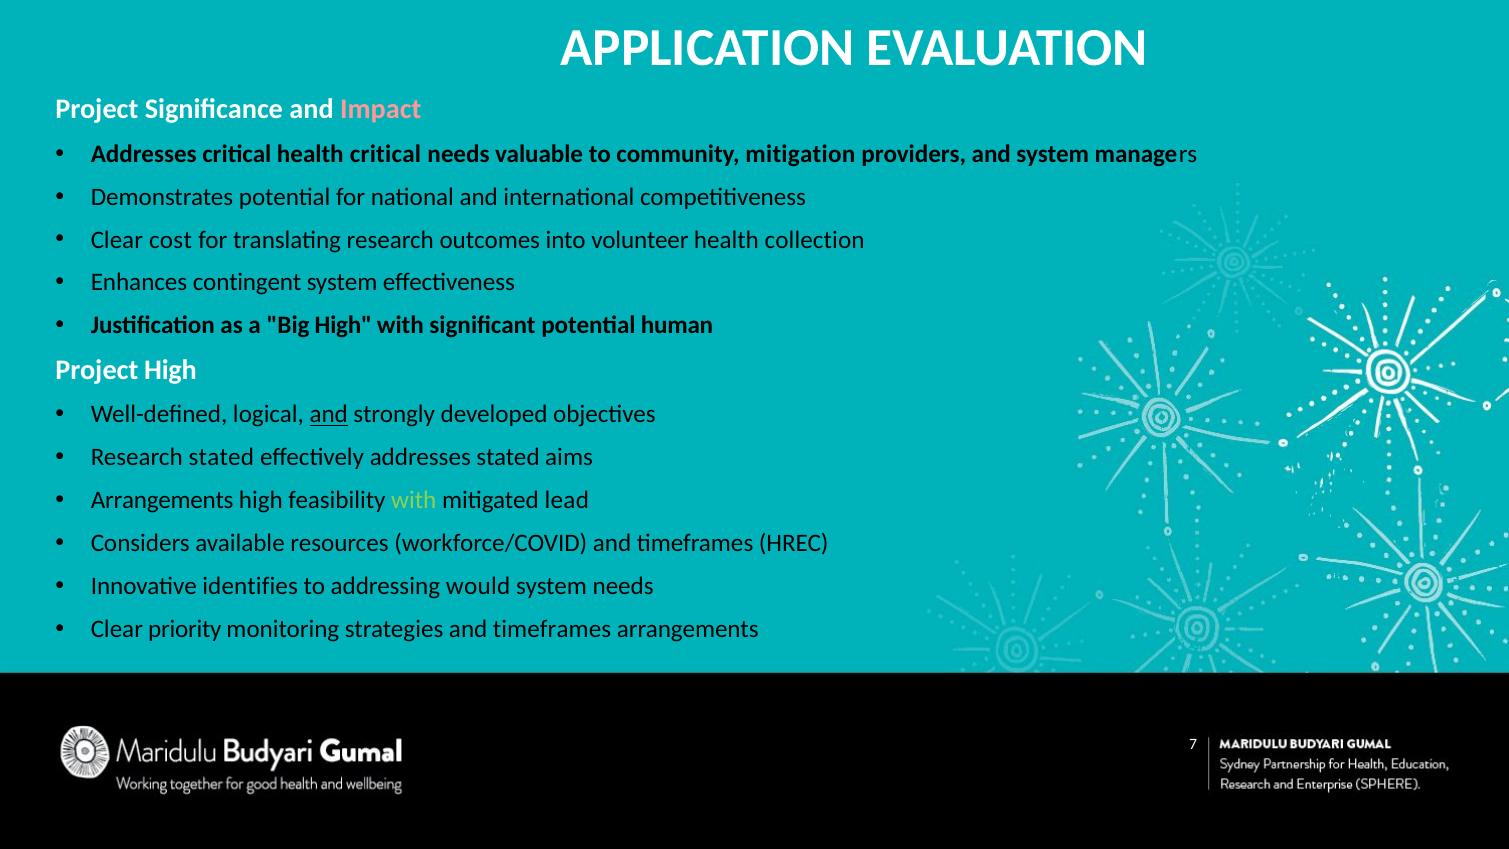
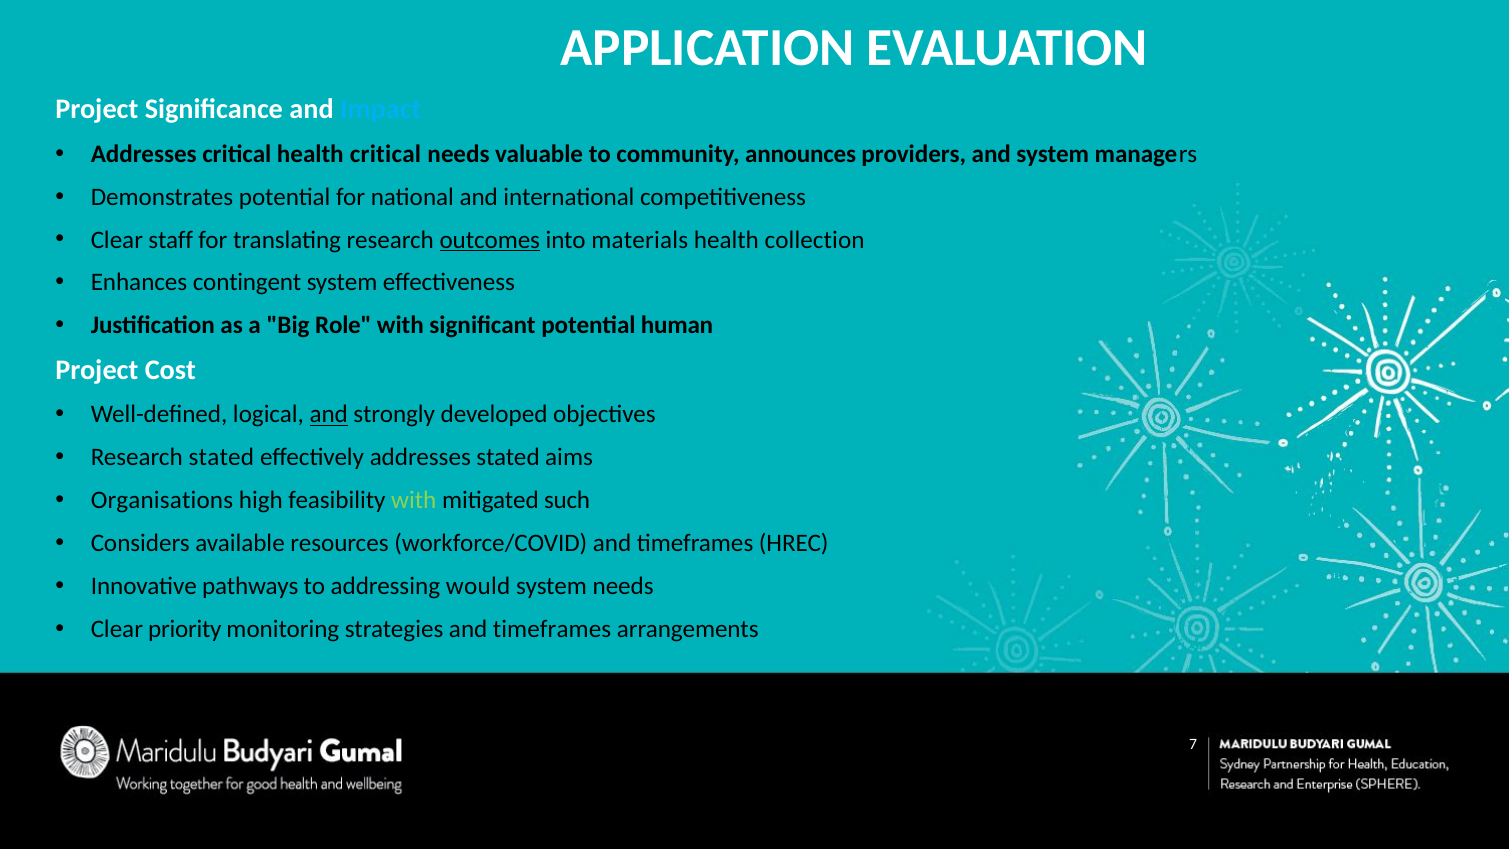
Impact colour: pink -> light blue
mitigation: mitigation -> announces
cost: cost -> staff
outcomes underline: none -> present
volunteer: volunteer -> materials
Big High: High -> Role
Project High: High -> Cost
Arrangements at (162, 500): Arrangements -> Organisations
lead: lead -> such
identifies: identifies -> pathways
